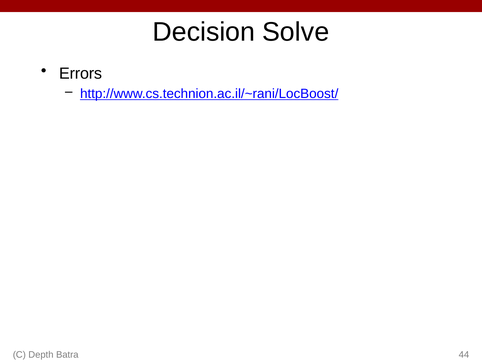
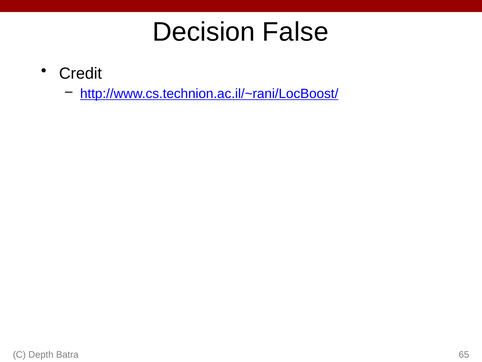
Solve: Solve -> False
Errors: Errors -> Credit
44: 44 -> 65
